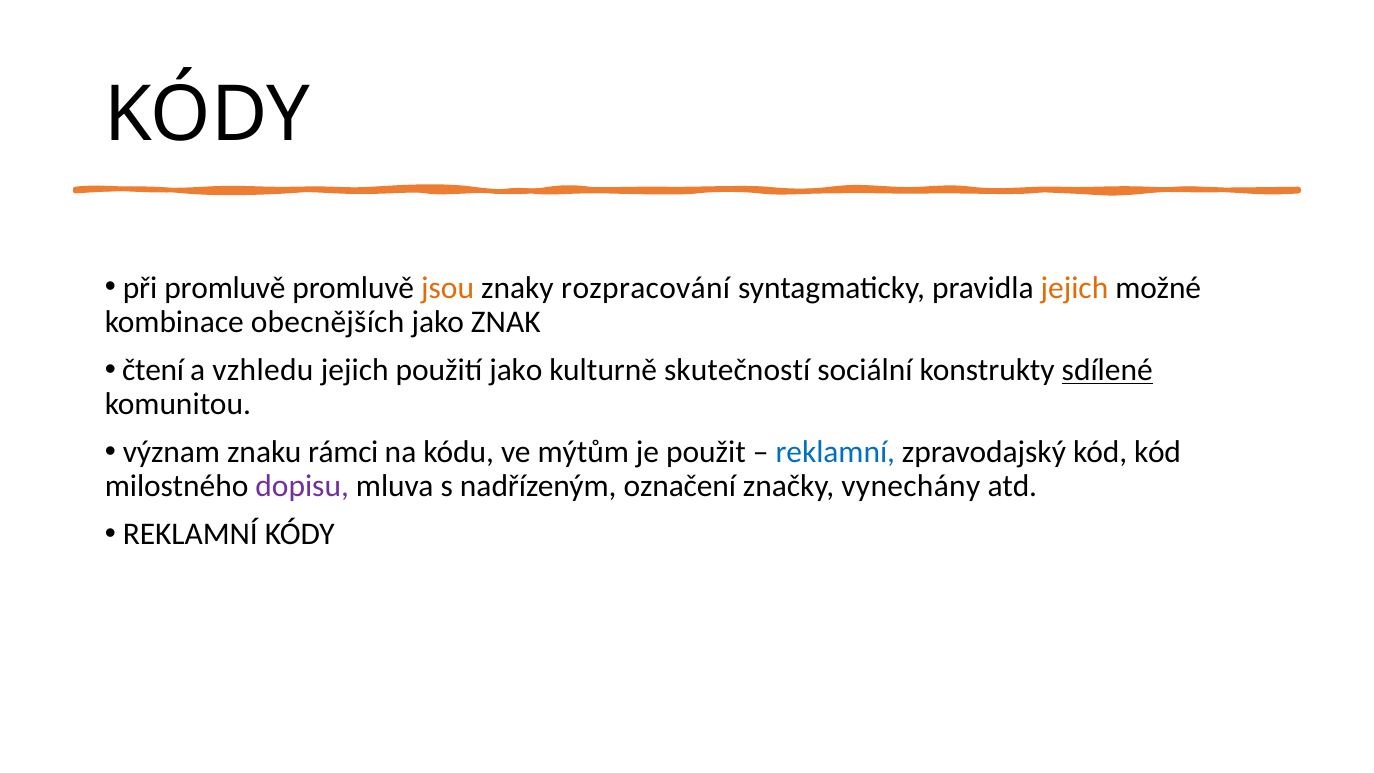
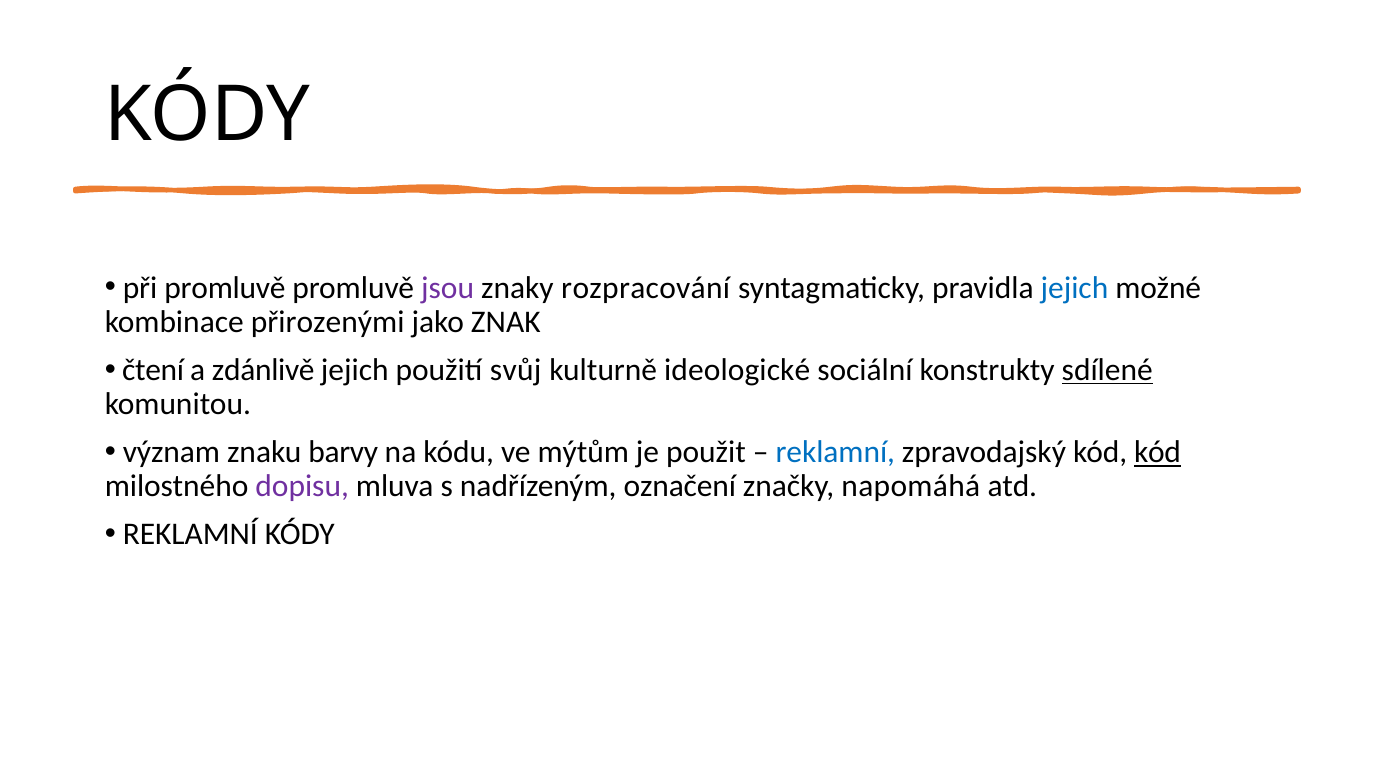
jsou colour: orange -> purple
jejich at (1074, 288) colour: orange -> blue
obecnějších: obecnějších -> přirozenými
vzhledu: vzhledu -> zdánlivě
použití jako: jako -> svůj
skutečností: skutečností -> ideologické
rámci: rámci -> barvy
kód at (1158, 452) underline: none -> present
vynechány: vynechány -> napomáhá
